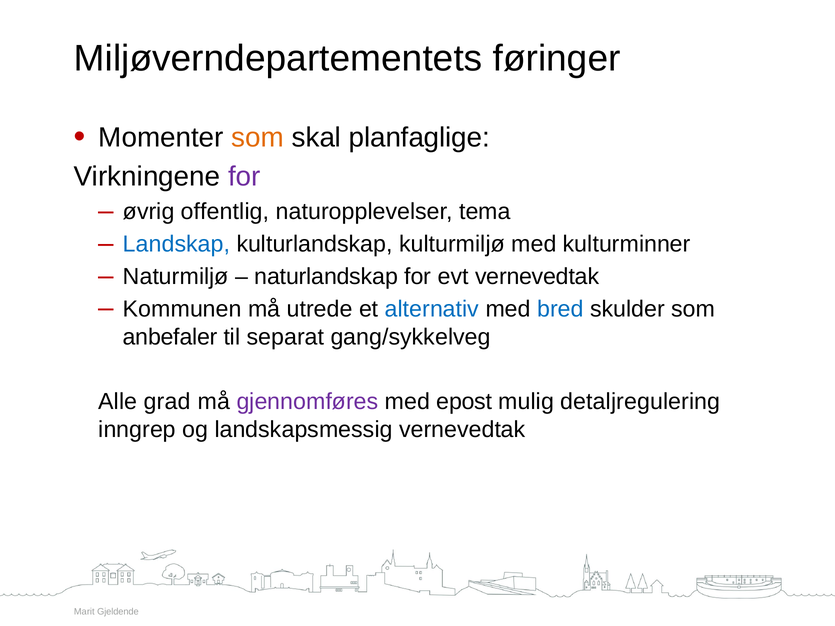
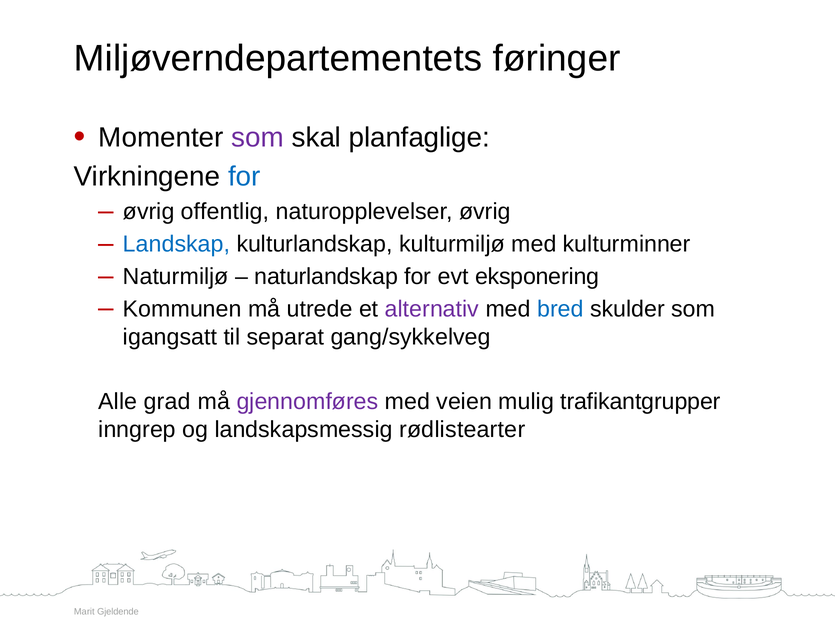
som at (258, 138) colour: orange -> purple
for at (244, 177) colour: purple -> blue
naturopplevelser tema: tema -> øvrig
evt vernevedtak: vernevedtak -> eksponering
alternativ colour: blue -> purple
anbefaler: anbefaler -> igangsatt
epost: epost -> veien
detaljregulering: detaljregulering -> trafikantgrupper
landskapsmessig vernevedtak: vernevedtak -> rødlistearter
